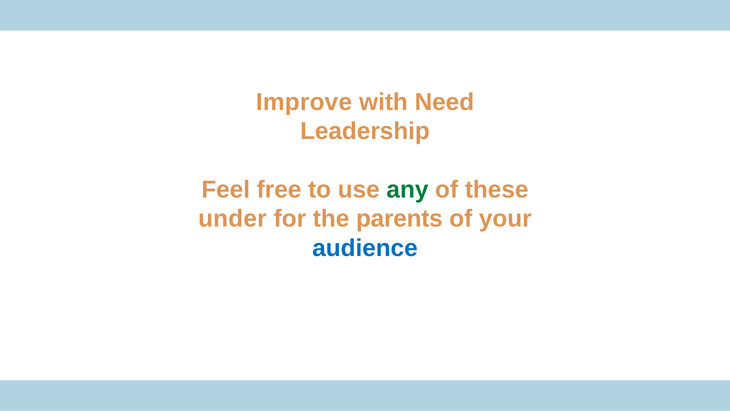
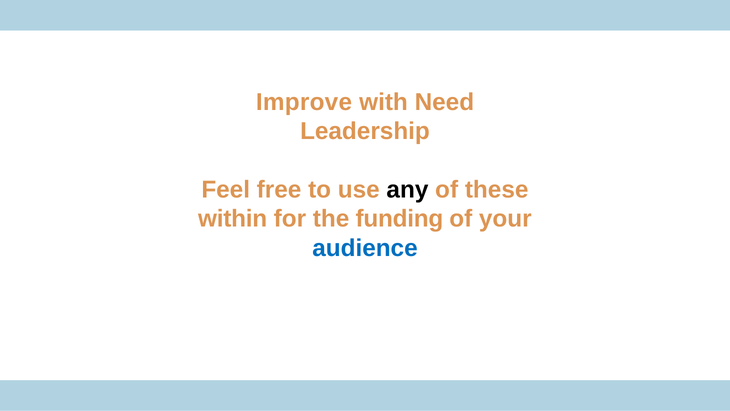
any colour: green -> black
under: under -> within
parents: parents -> funding
